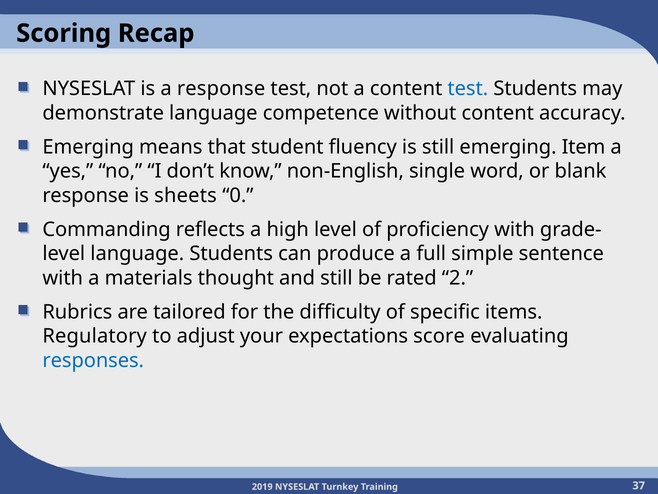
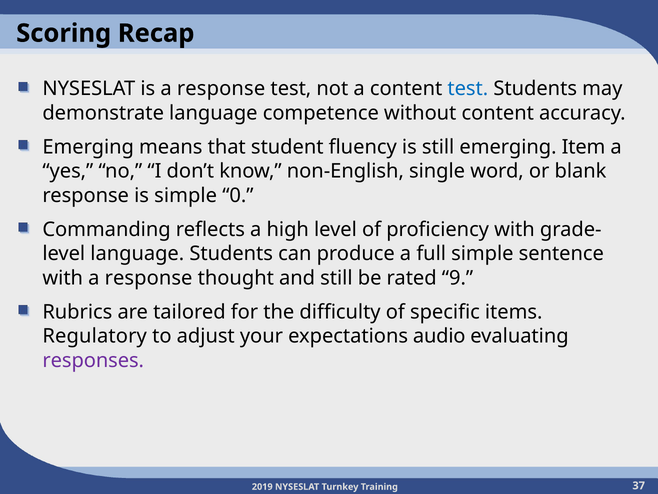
is sheets: sheets -> simple
with a materials: materials -> response
2: 2 -> 9
score: score -> audio
responses colour: blue -> purple
